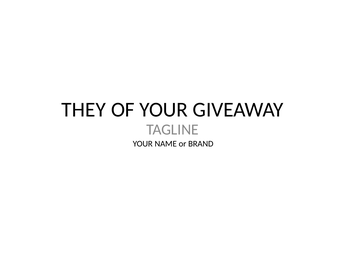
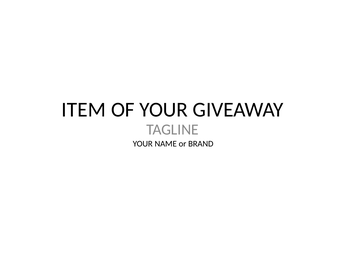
THEY: THEY -> ITEM
